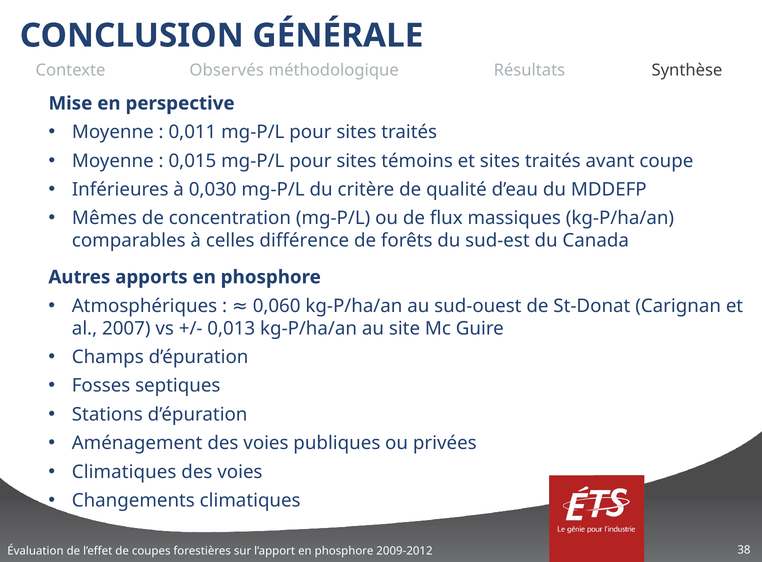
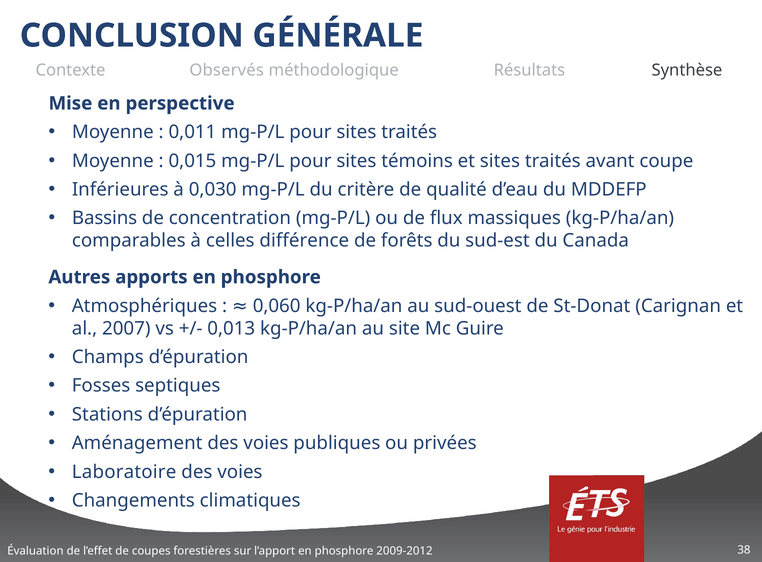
Mêmes: Mêmes -> Bassins
Climatiques at (124, 472): Climatiques -> Laboratoire
